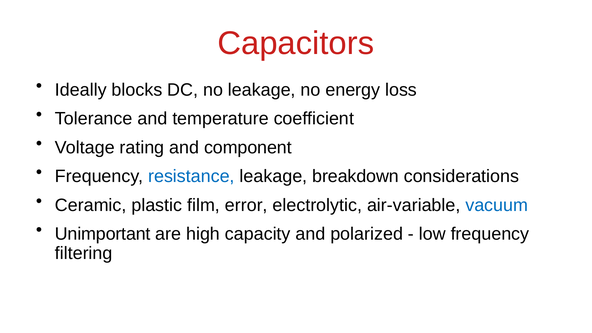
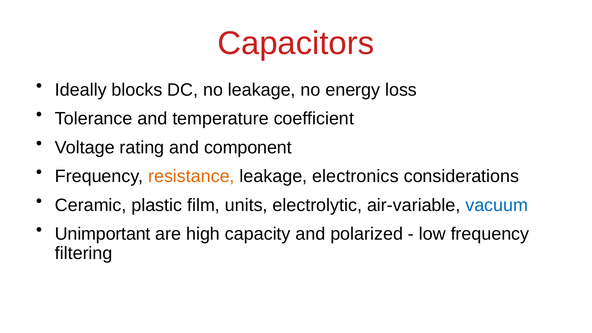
resistance colour: blue -> orange
breakdown: breakdown -> electronics
error: error -> units
